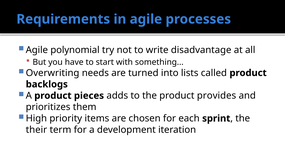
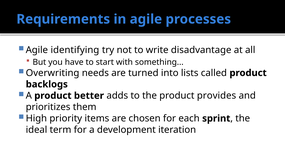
polynomial: polynomial -> identifying
pieces: pieces -> better
their: their -> ideal
